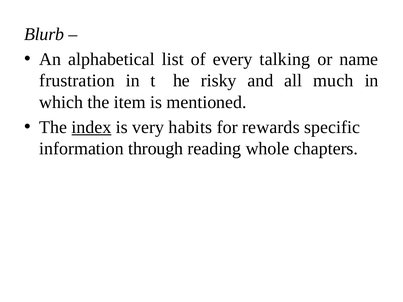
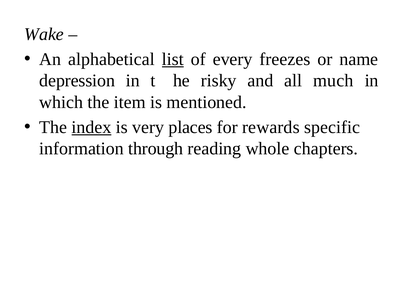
Blurb: Blurb -> Wake
list underline: none -> present
talking: talking -> freezes
frustration: frustration -> depression
habits: habits -> places
